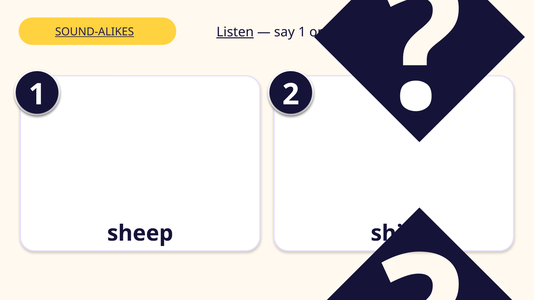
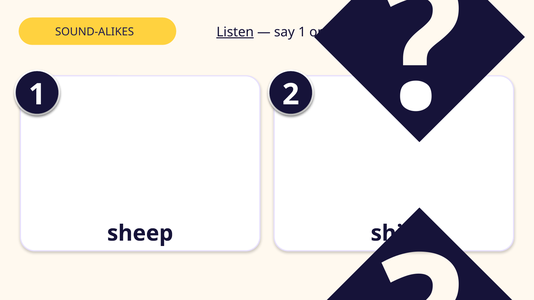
SOUND-ALIKES underline: present -> none
